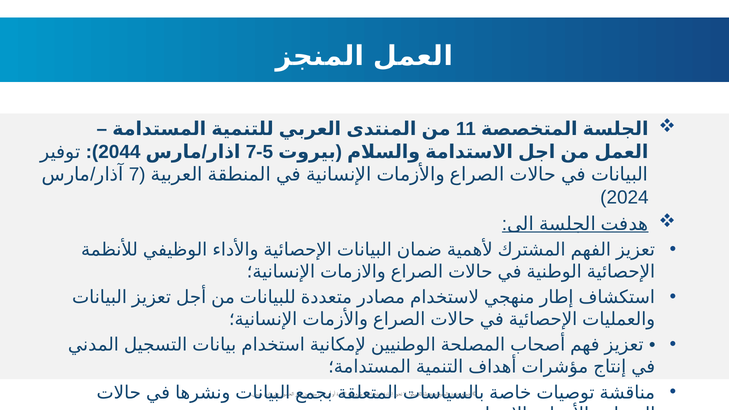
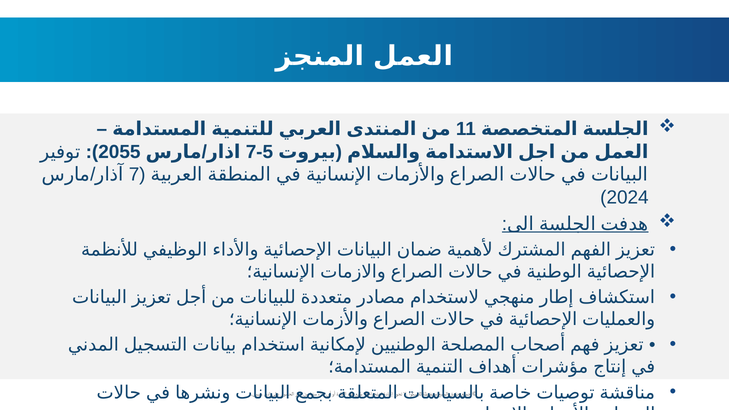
2044: 2044 -> 2055
